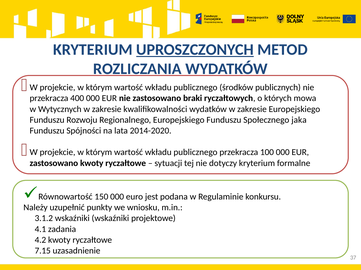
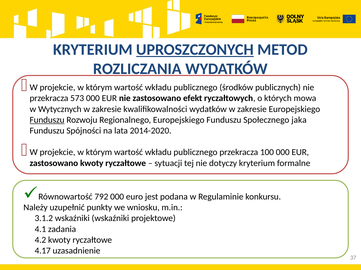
400: 400 -> 573
braki: braki -> efekt
Funduszu at (47, 120) underline: none -> present
150: 150 -> 792
7.15: 7.15 -> 4.17
